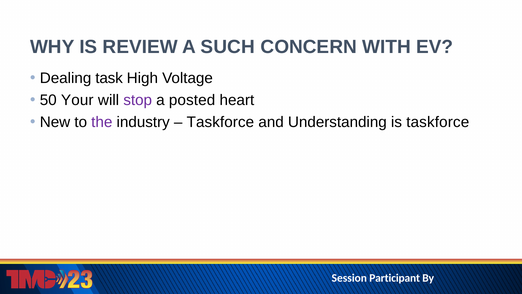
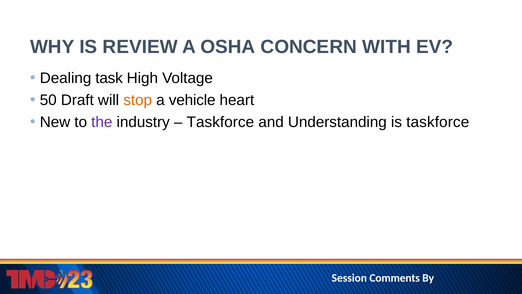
SUCH: SUCH -> OSHA
Your: Your -> Draft
stop colour: purple -> orange
posted: posted -> vehicle
Participant: Participant -> Comments
